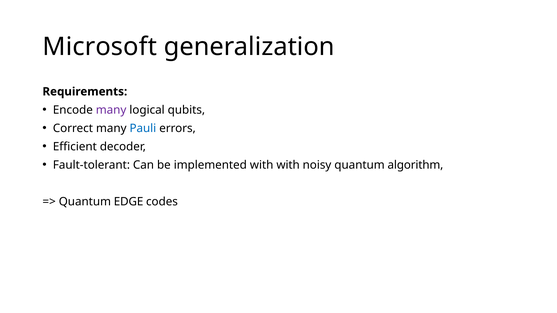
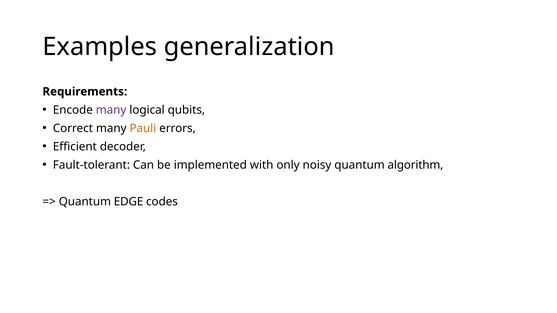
Microsoft: Microsoft -> Examples
Pauli colour: blue -> orange
with with: with -> only
